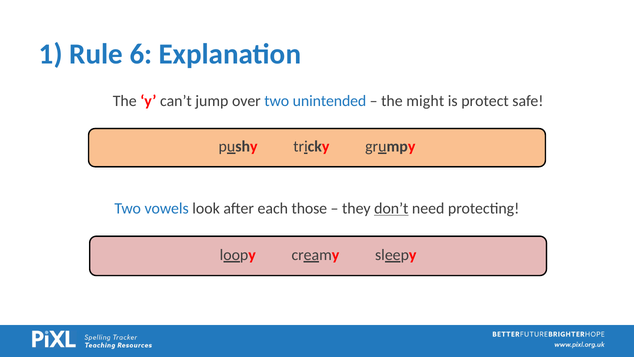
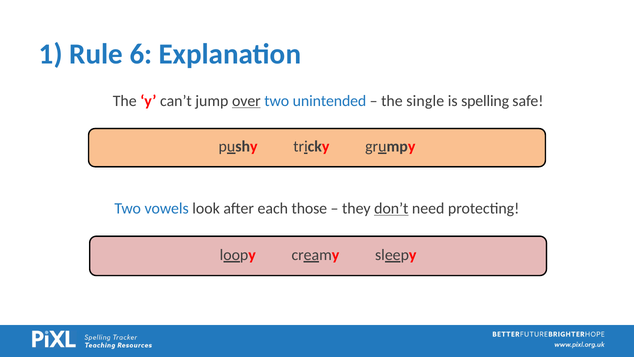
over underline: none -> present
might: might -> single
protect: protect -> spelling
